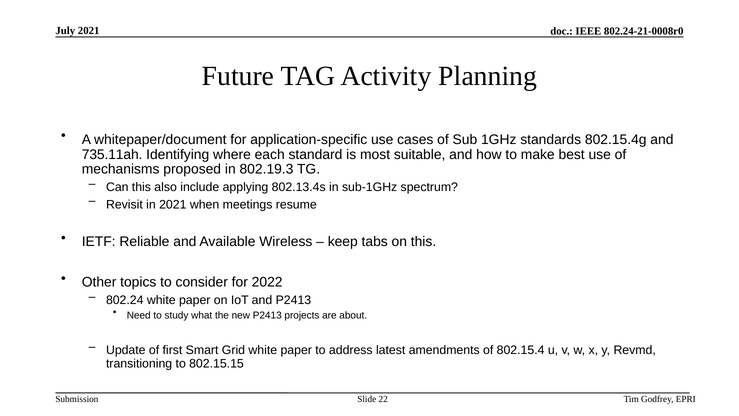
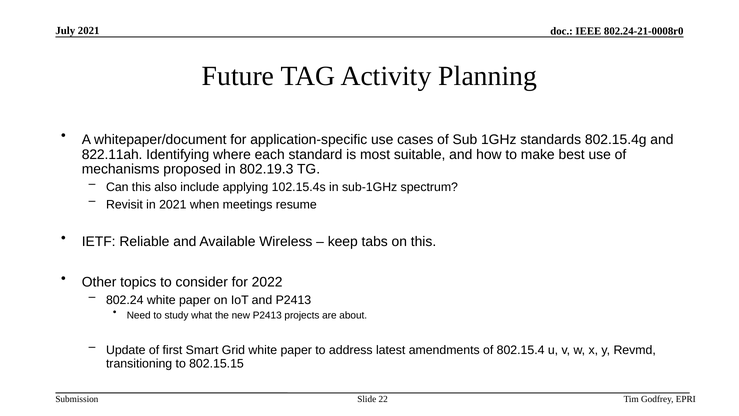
735.11ah: 735.11ah -> 822.11ah
802.13.4s: 802.13.4s -> 102.15.4s
